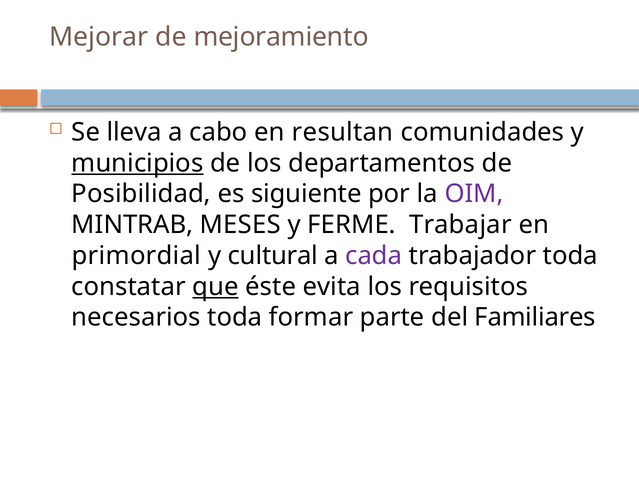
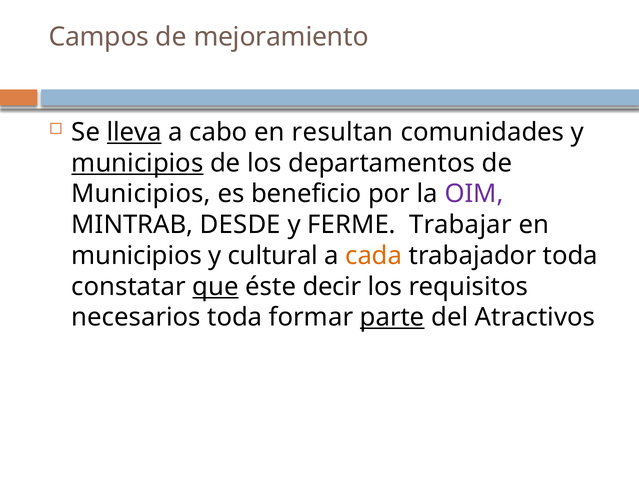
Mejorar: Mejorar -> Campos
lleva underline: none -> present
Posibilidad at (141, 194): Posibilidad -> Municipios
siguiente: siguiente -> beneficio
MESES: MESES -> DESDE
primordial at (136, 256): primordial -> municipios
cada colour: purple -> orange
evita: evita -> decir
parte underline: none -> present
Familiares: Familiares -> Atractivos
